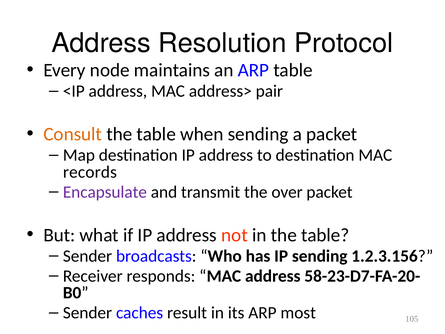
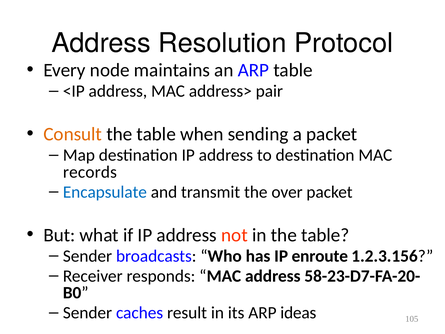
Encapsulate colour: purple -> blue
IP sending: sending -> enroute
most: most -> ideas
